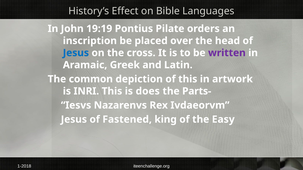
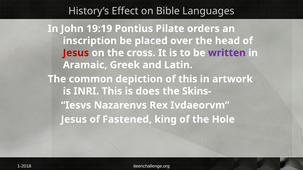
Jesus at (76, 53) colour: blue -> red
Parts-: Parts- -> Skins-
Easy: Easy -> Hole
